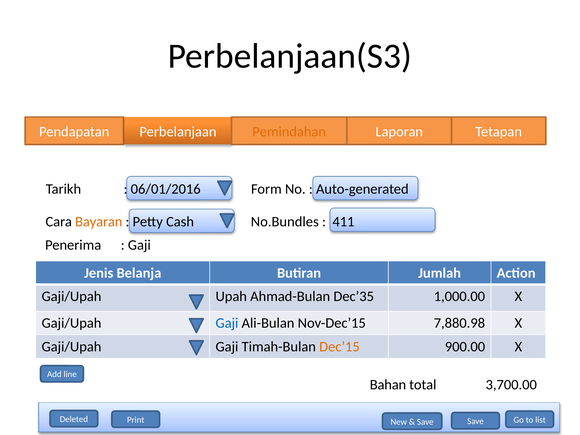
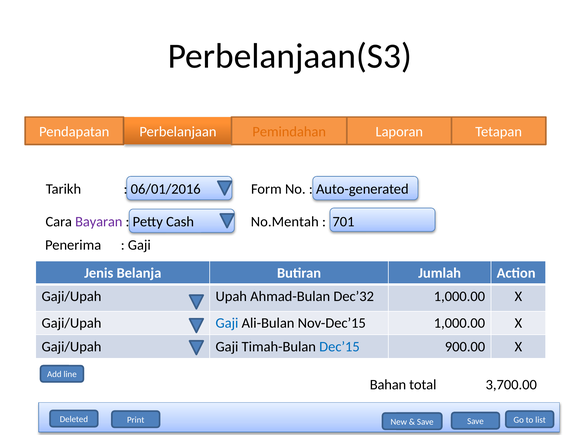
Bayaran colour: orange -> purple
No.Bundles: No.Bundles -> No.Mentah
411: 411 -> 701
Dec’35: Dec’35 -> Dec’32
Nov-Dec’15 7,880.98: 7,880.98 -> 1,000.00
Dec’15 colour: orange -> blue
